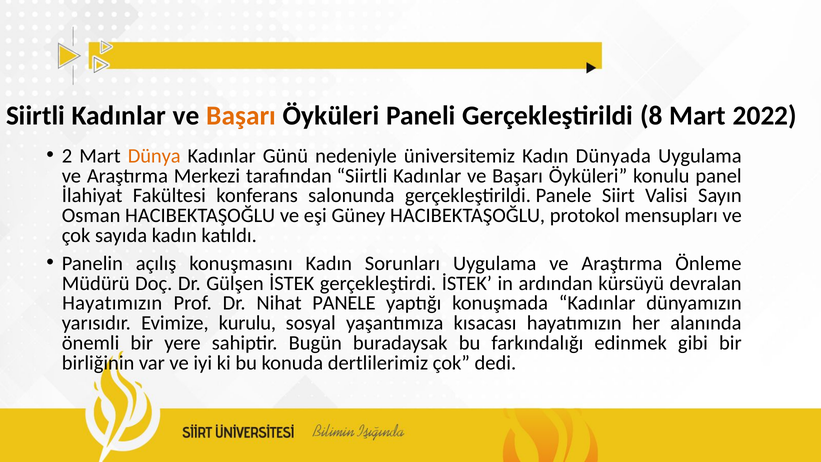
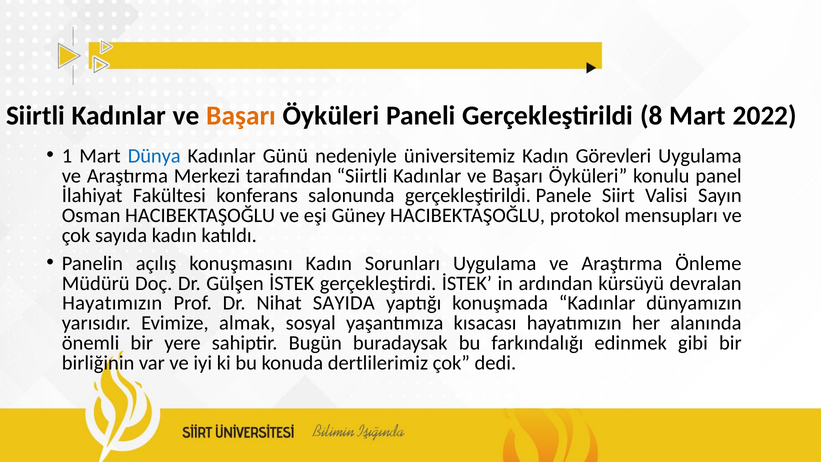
2: 2 -> 1
Dünya colour: orange -> blue
Dünyada: Dünyada -> Görevleri
Nihat PANELE: PANELE -> SAYIDA
kurulu: kurulu -> almak
